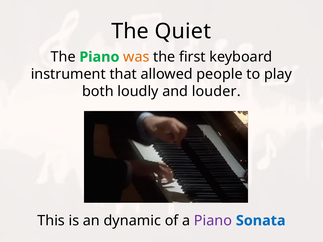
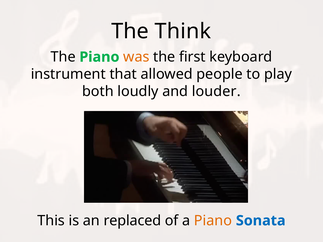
Quiet: Quiet -> Think
dynamic: dynamic -> replaced
Piano at (213, 221) colour: purple -> orange
